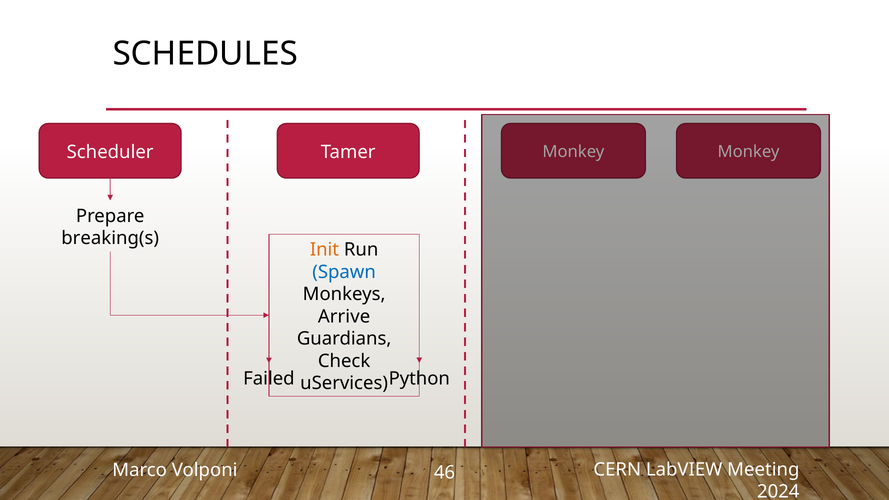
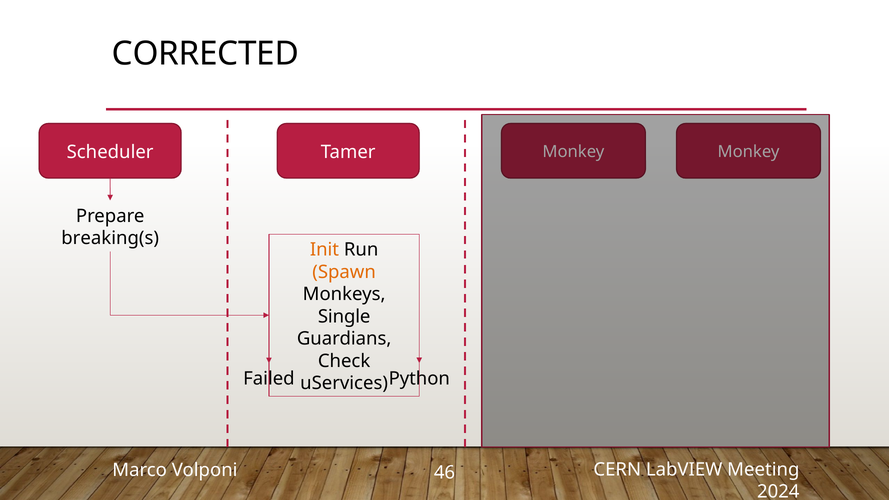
SCHEDULES: SCHEDULES -> CORRECTED
Spawn colour: blue -> orange
Arrive: Arrive -> Single
